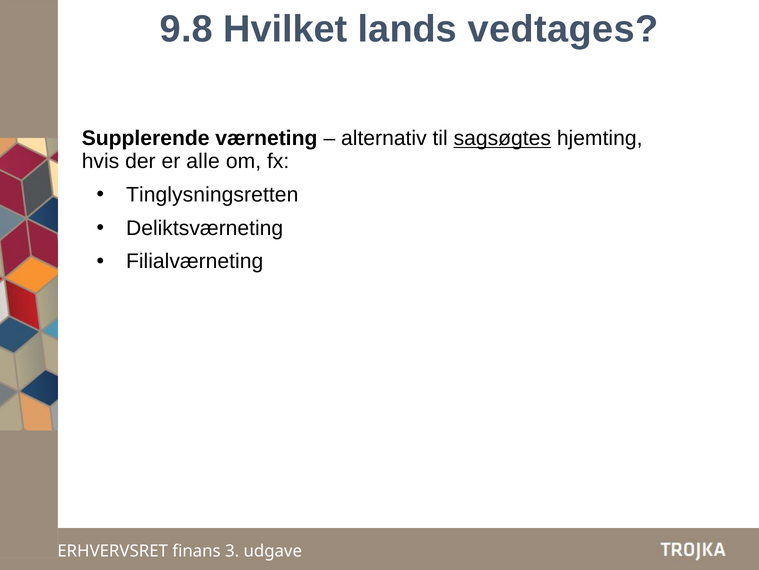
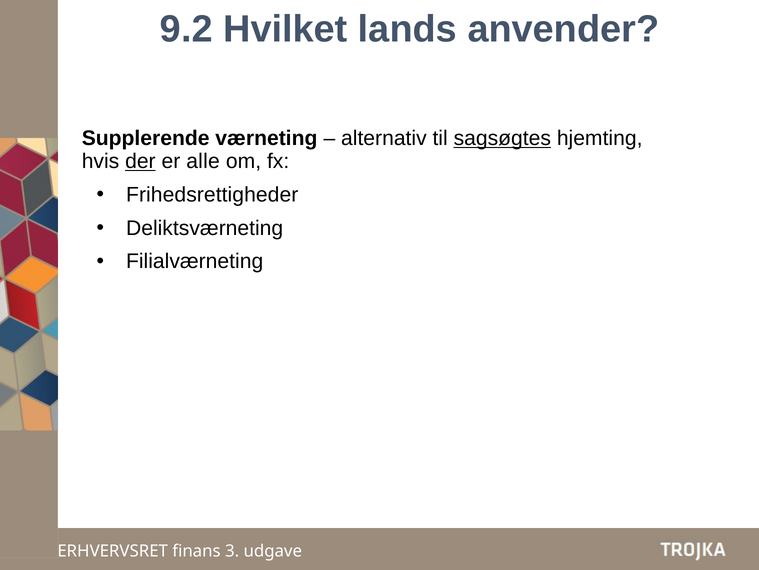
9.8: 9.8 -> 9.2
vedtages: vedtages -> anvender
der underline: none -> present
Tinglysningsretten: Tinglysningsretten -> Frihedsrettigheder
